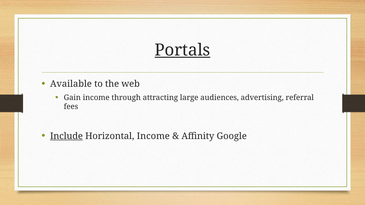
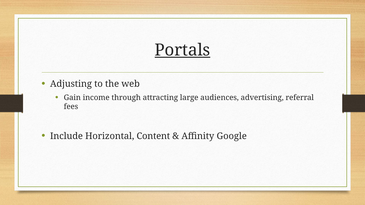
Available: Available -> Adjusting
Include underline: present -> none
Horizontal Income: Income -> Content
